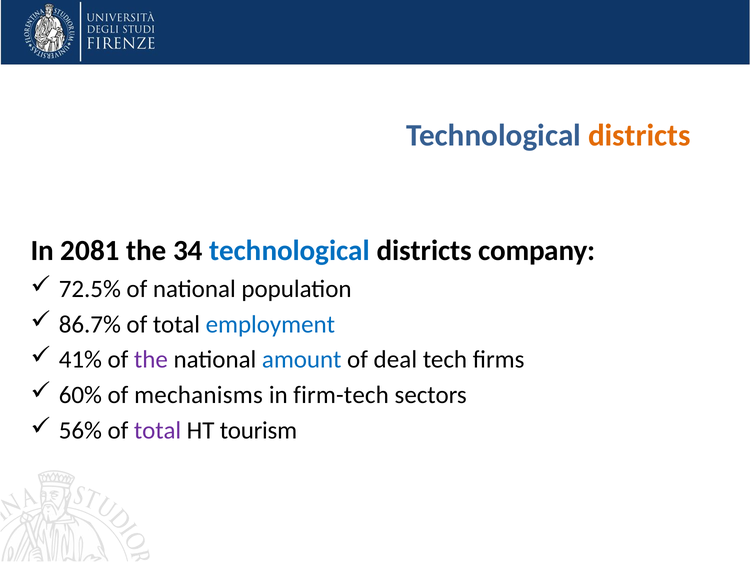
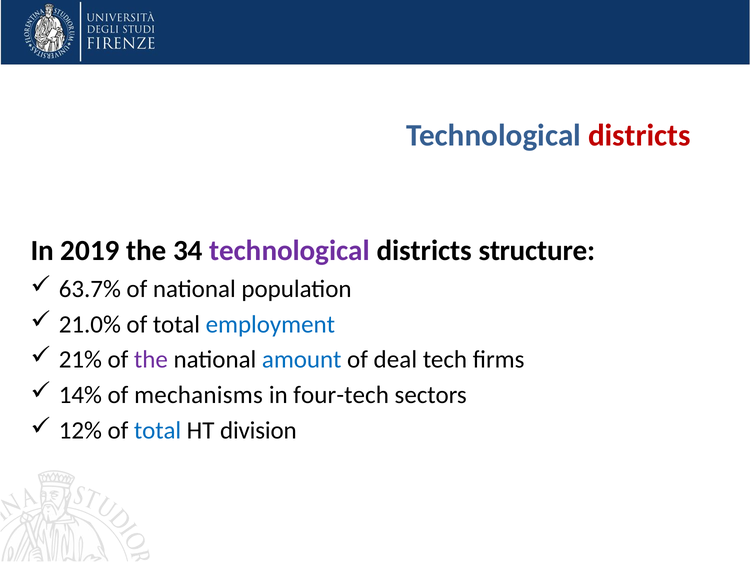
districts at (639, 136) colour: orange -> red
2081: 2081 -> 2019
technological at (290, 251) colour: blue -> purple
company: company -> structure
72.5%: 72.5% -> 63.7%
86.7%: 86.7% -> 21.0%
41%: 41% -> 21%
60%: 60% -> 14%
firm-tech: firm-tech -> four-tech
56%: 56% -> 12%
total at (158, 431) colour: purple -> blue
tourism: tourism -> division
